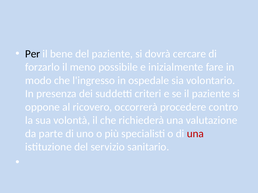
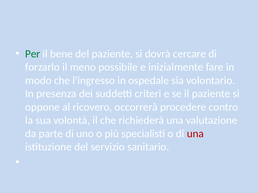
Per colour: black -> green
